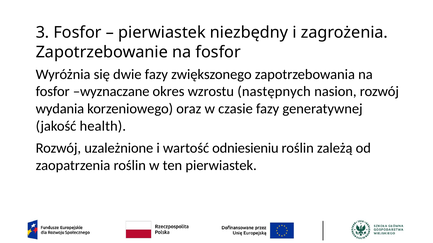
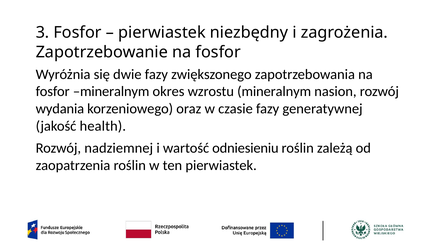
fosfor wyznaczane: wyznaczane -> mineralnym
wzrostu następnych: następnych -> mineralnym
uzależnione: uzależnione -> nadziemnej
